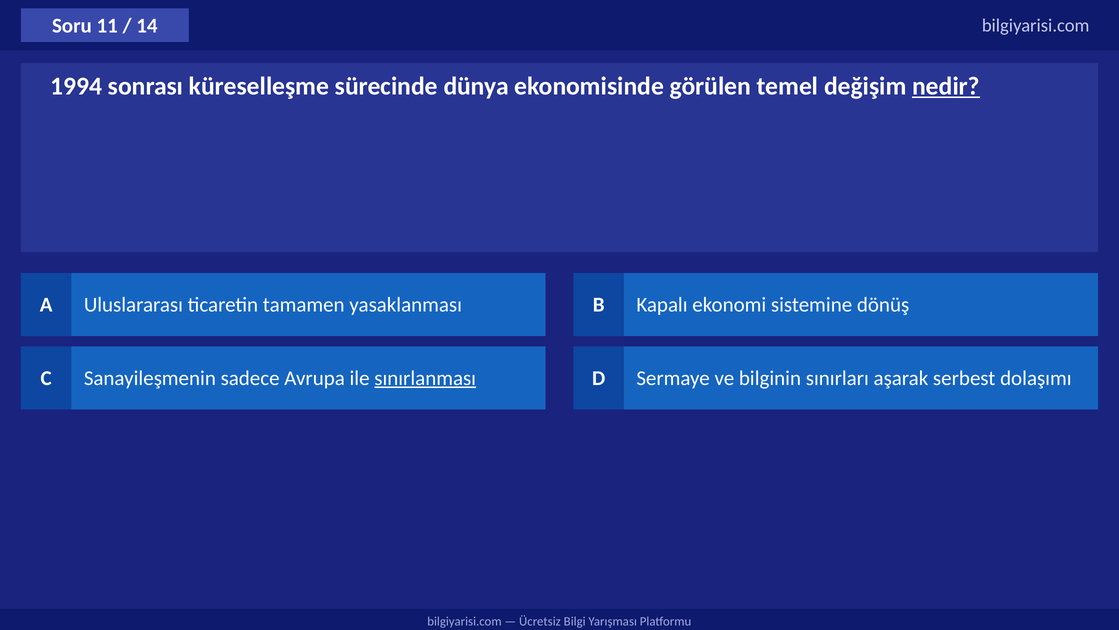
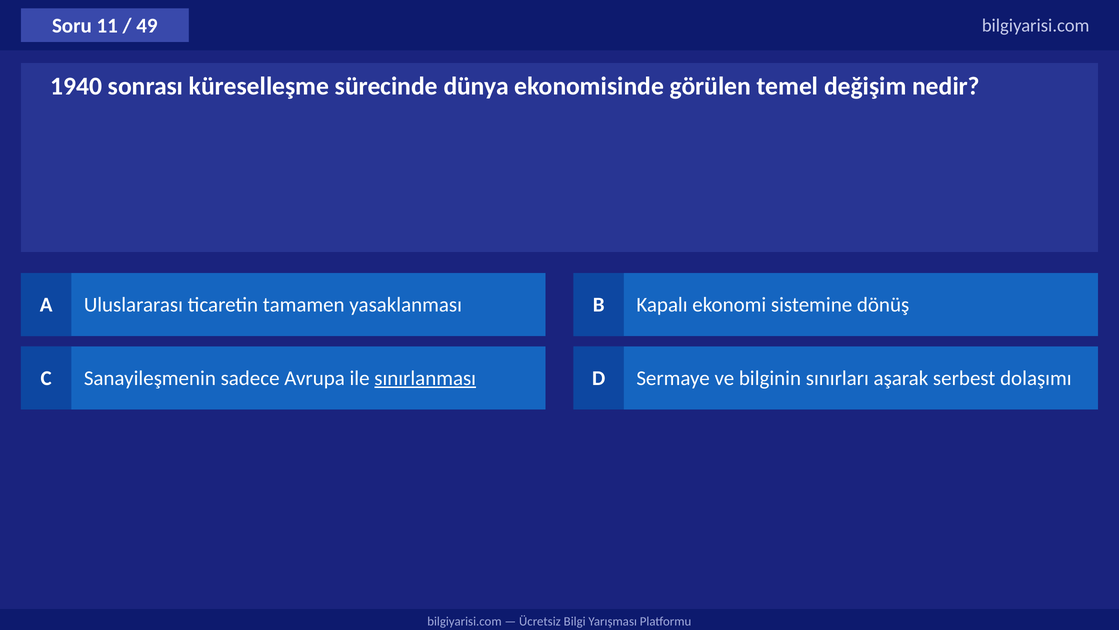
14: 14 -> 49
1994: 1994 -> 1940
nedir underline: present -> none
